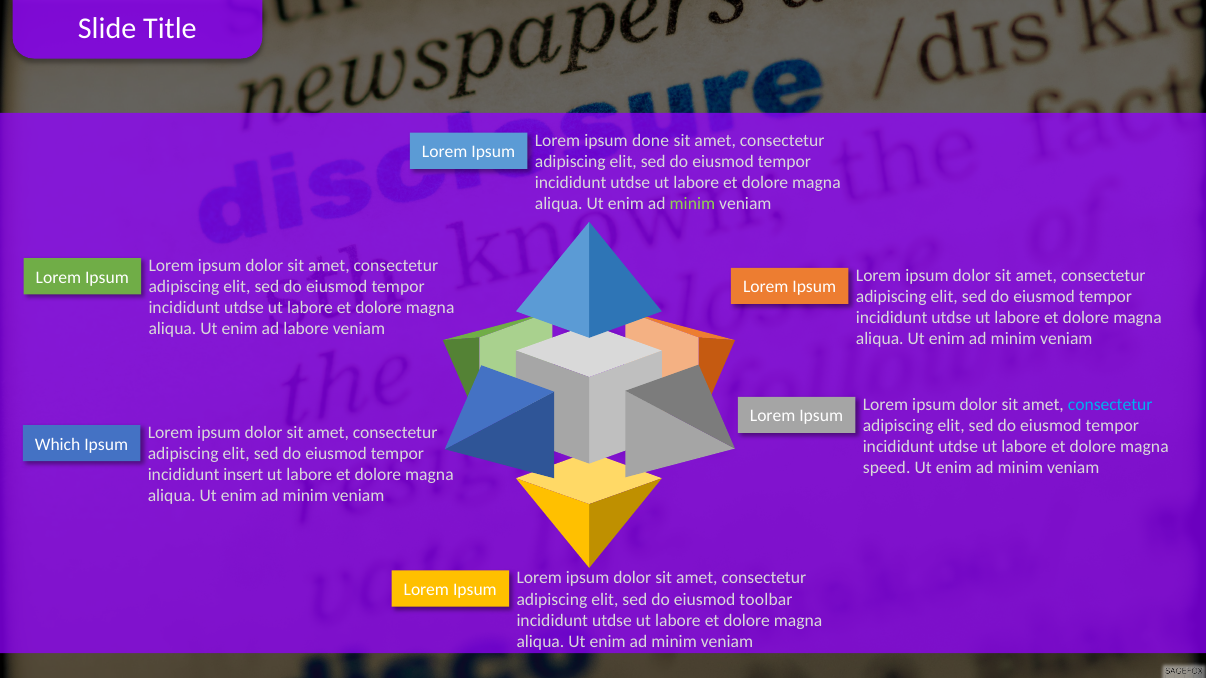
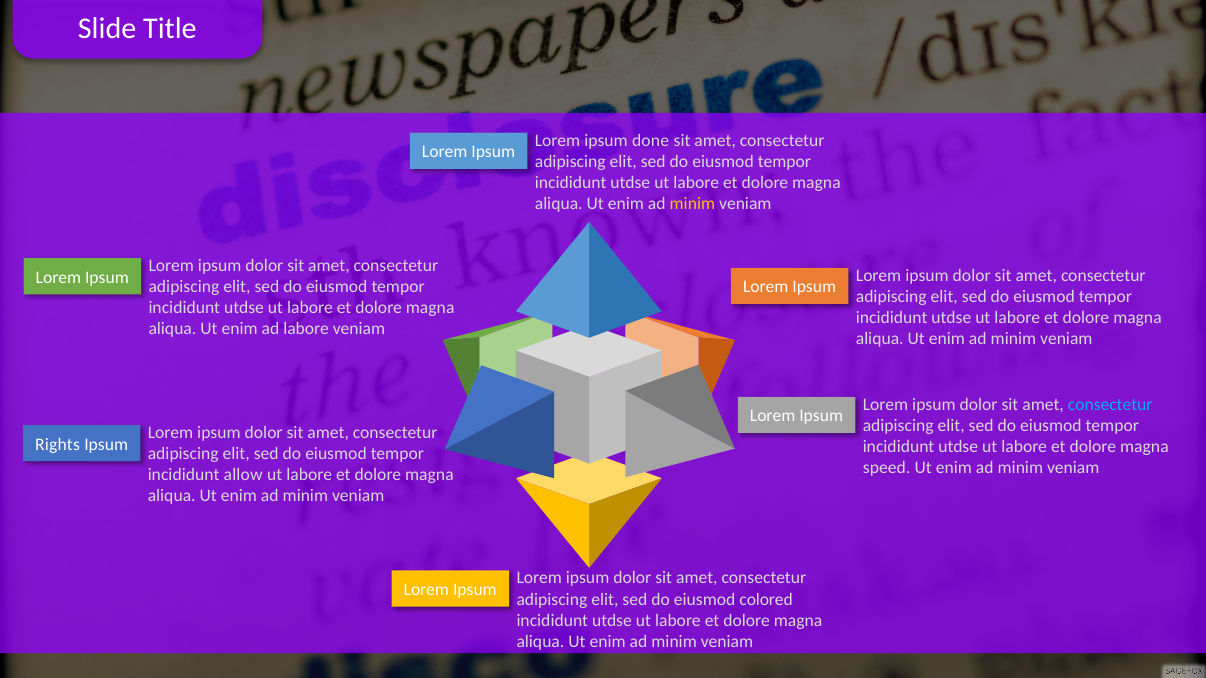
minim at (692, 204) colour: light green -> yellow
Which: Which -> Rights
insert: insert -> allow
toolbar: toolbar -> colored
